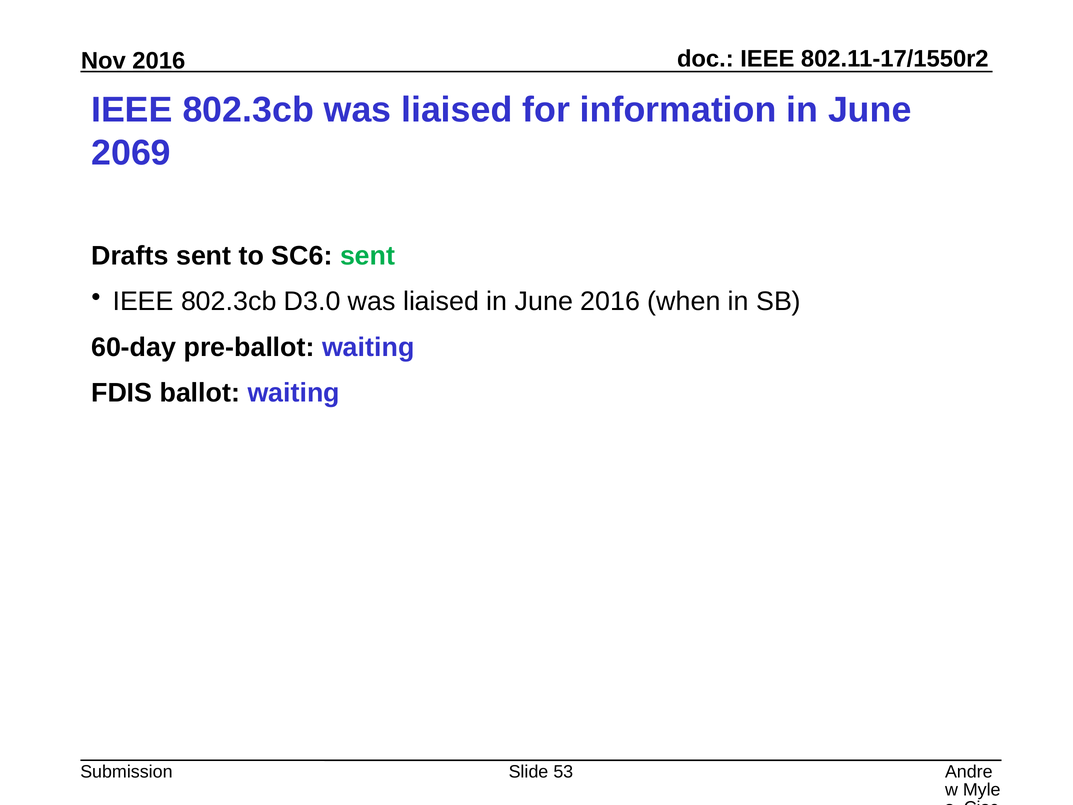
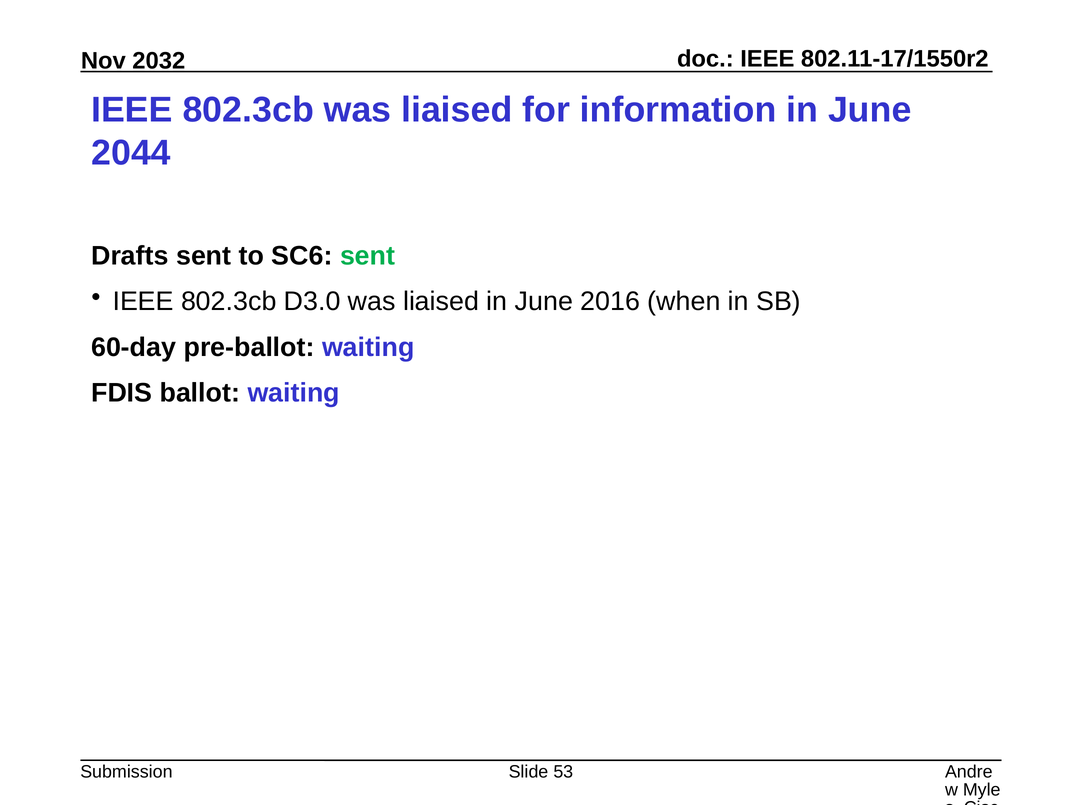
2016 at (159, 61): 2016 -> 2032
2069: 2069 -> 2044
